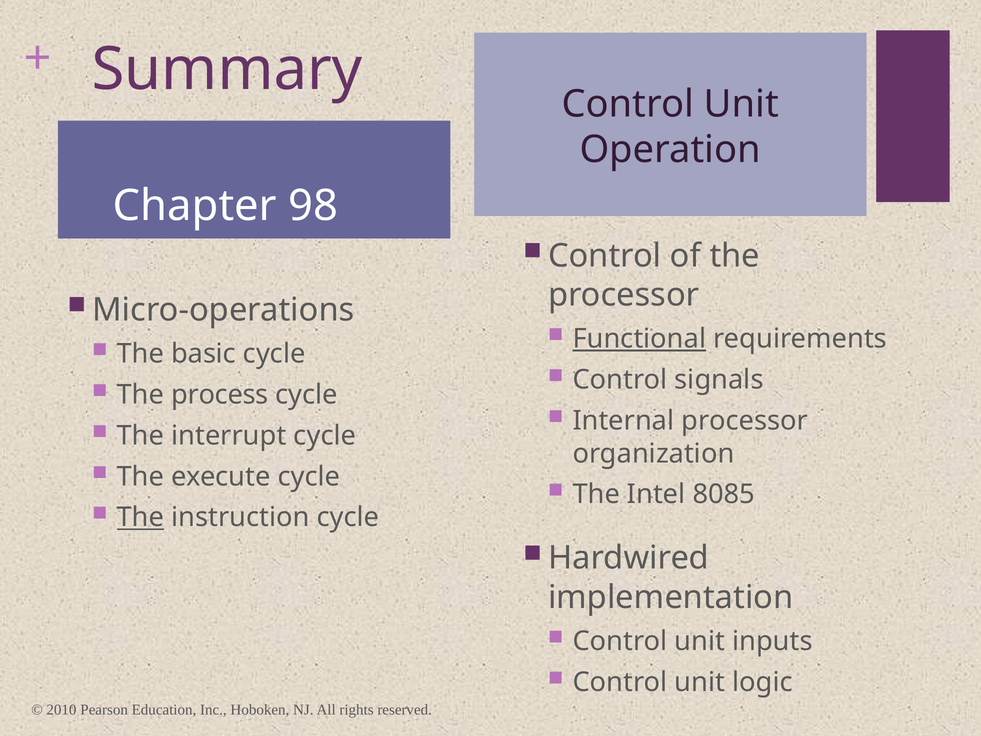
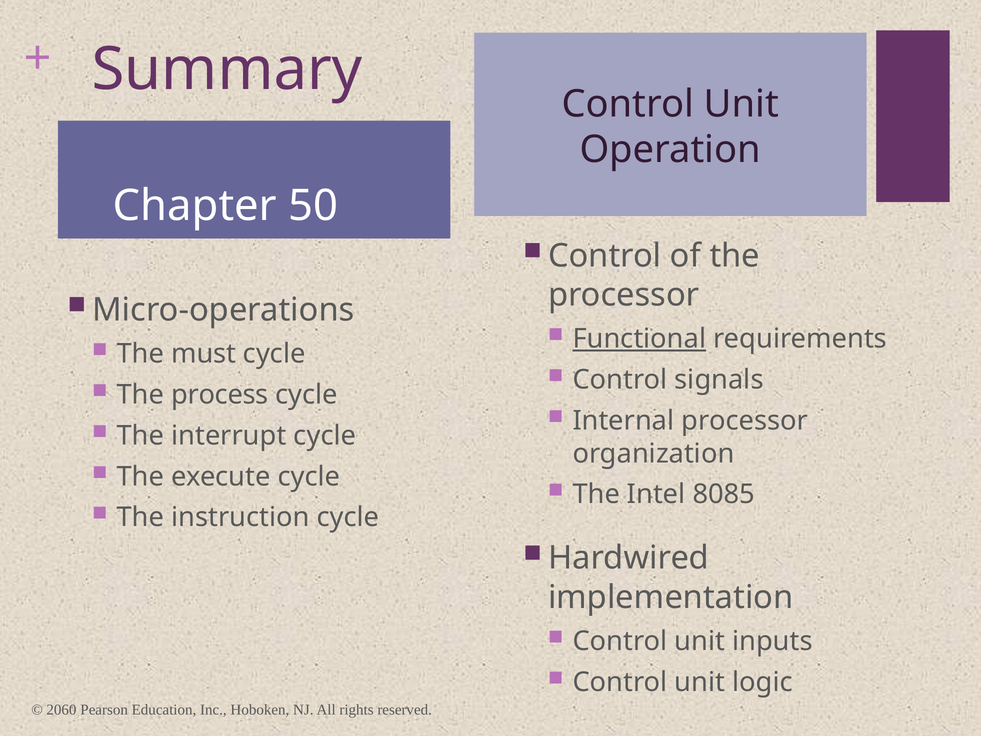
98: 98 -> 50
basic: basic -> must
The at (140, 517) underline: present -> none
2010: 2010 -> 2060
